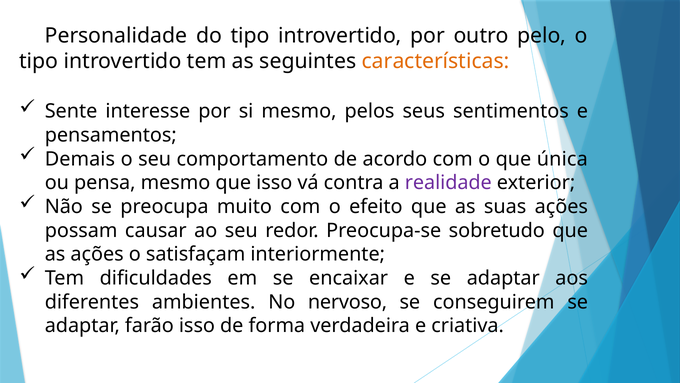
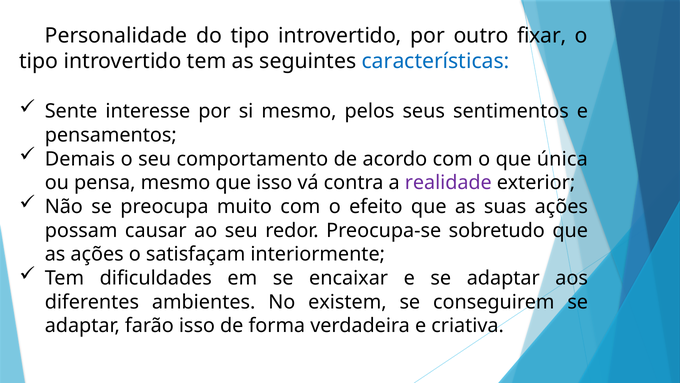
pelo: pelo -> fixar
características colour: orange -> blue
nervoso: nervoso -> existem
